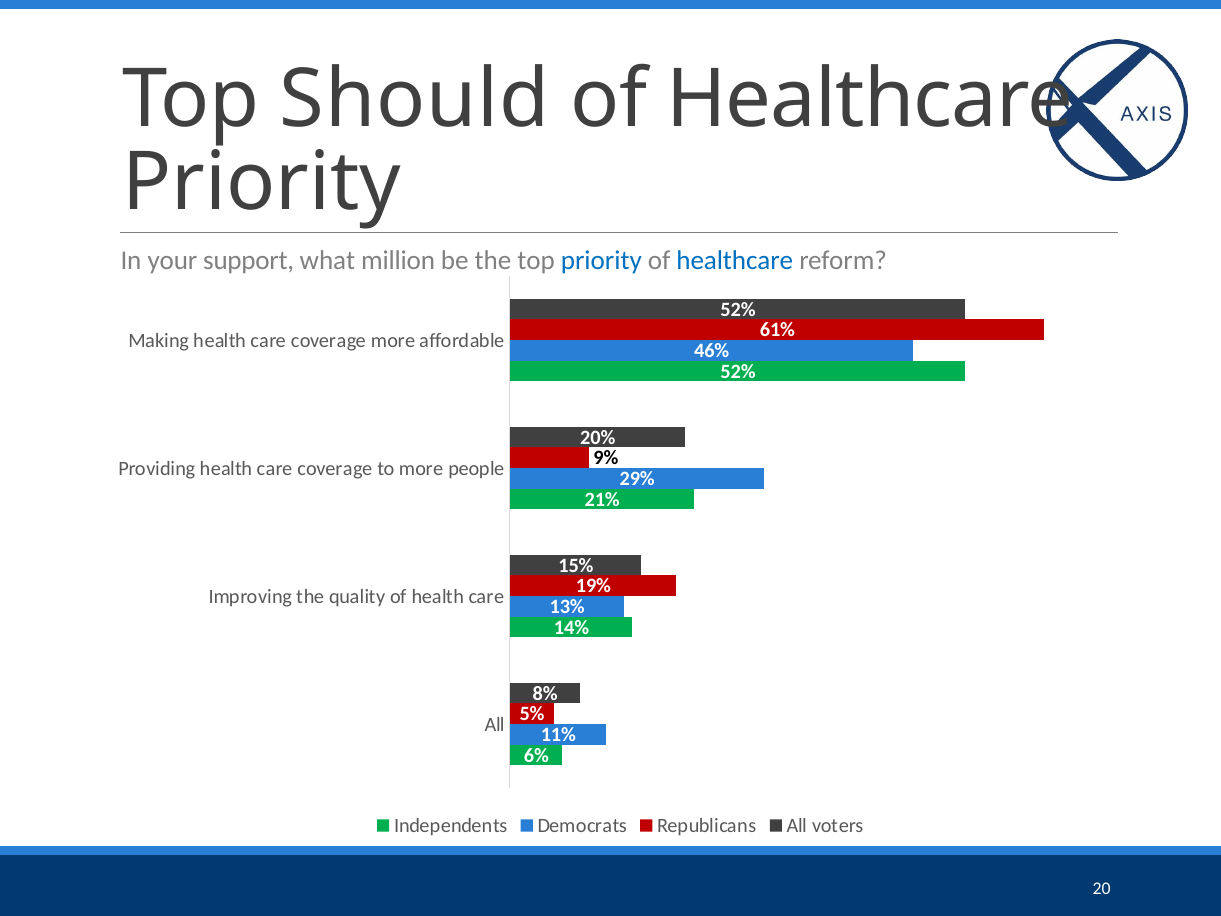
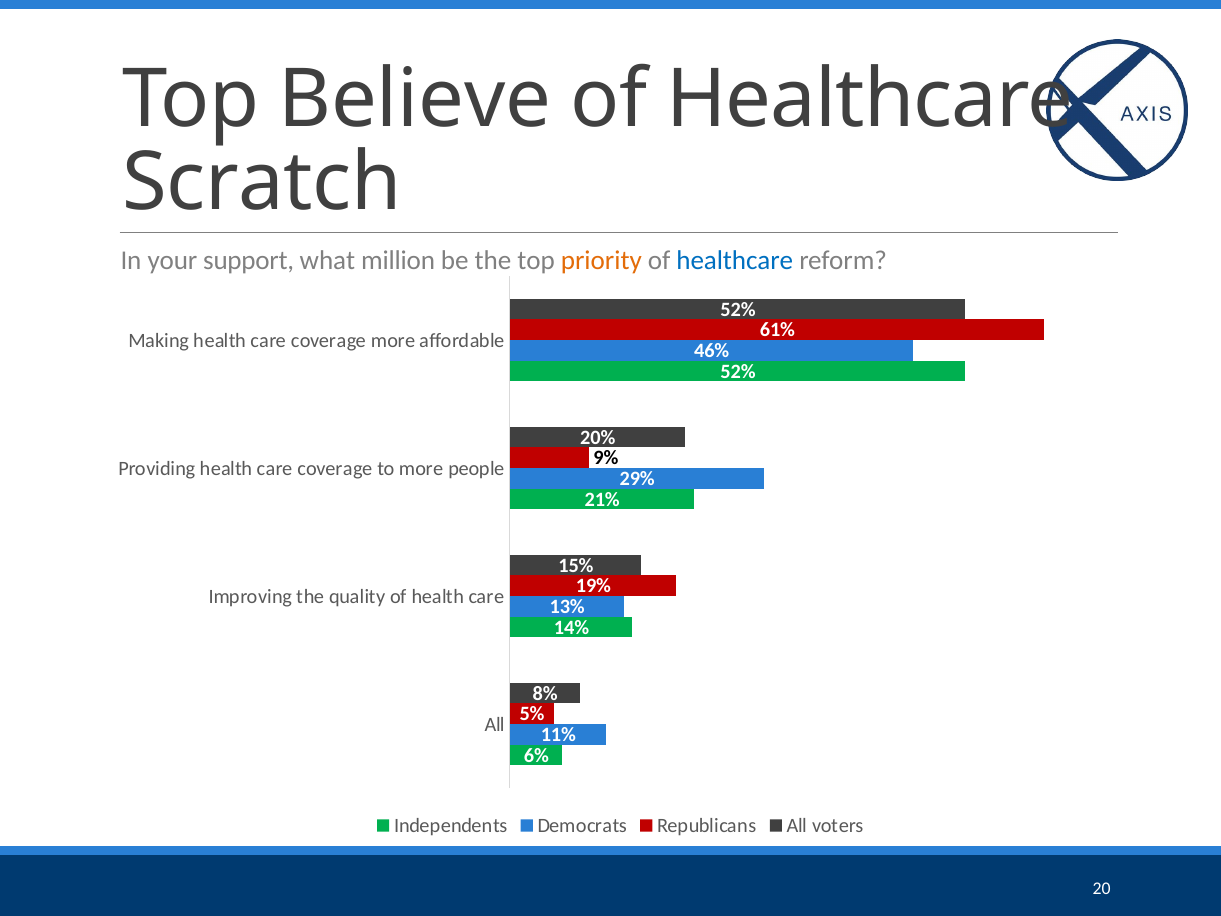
Should: Should -> Believe
Priority at (262, 182): Priority -> Scratch
priority at (601, 260) colour: blue -> orange
